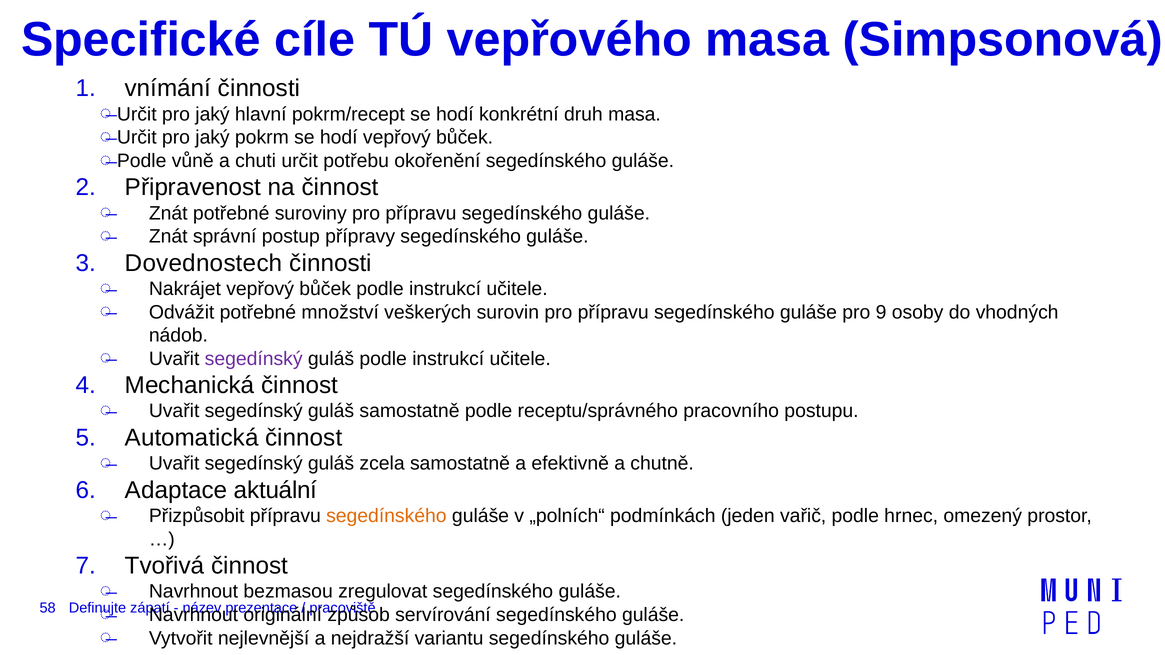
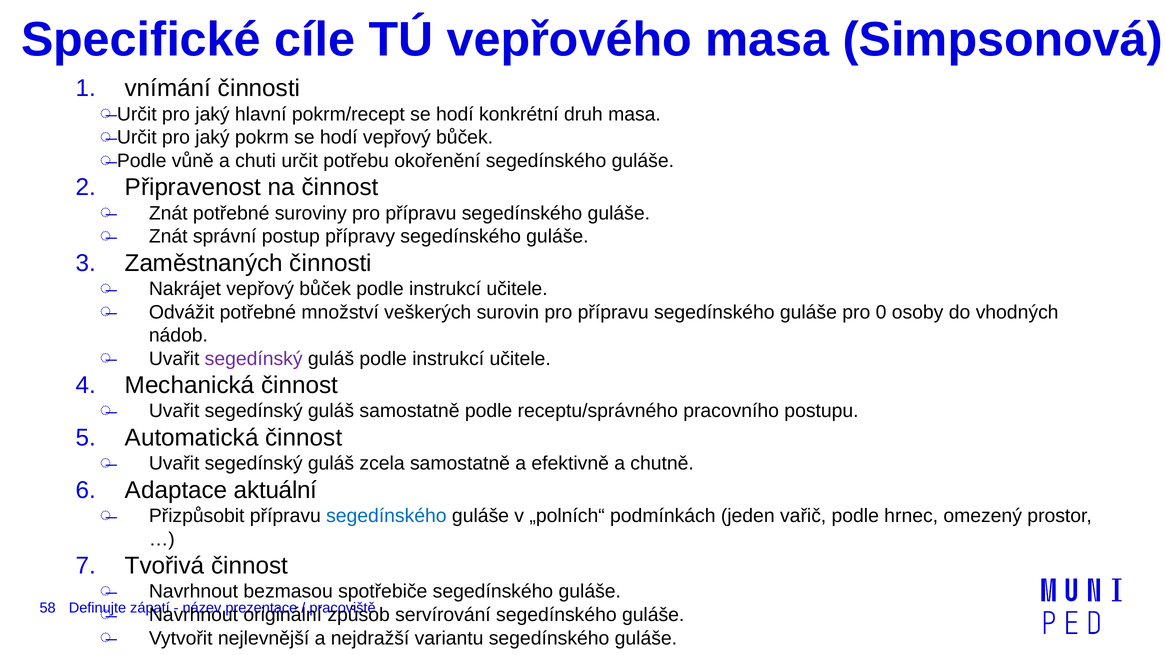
Dovednostech: Dovednostech -> Zaměstnaných
9: 9 -> 0
segedínského at (386, 516) colour: orange -> blue
zregulovat: zregulovat -> spotřebiče
